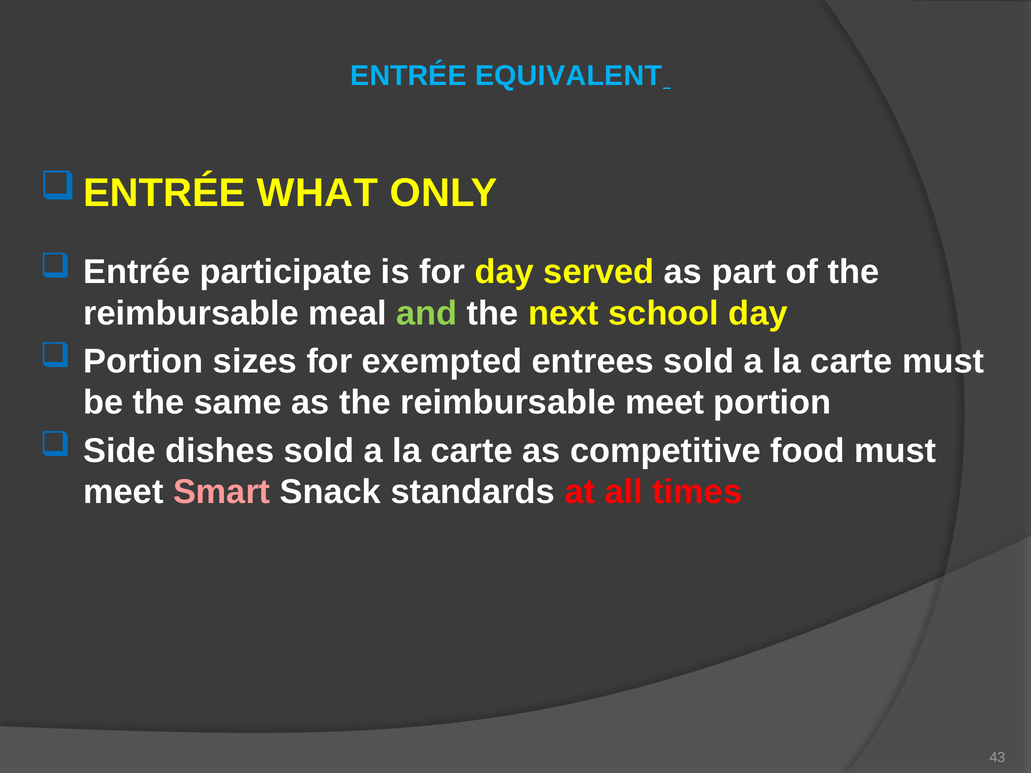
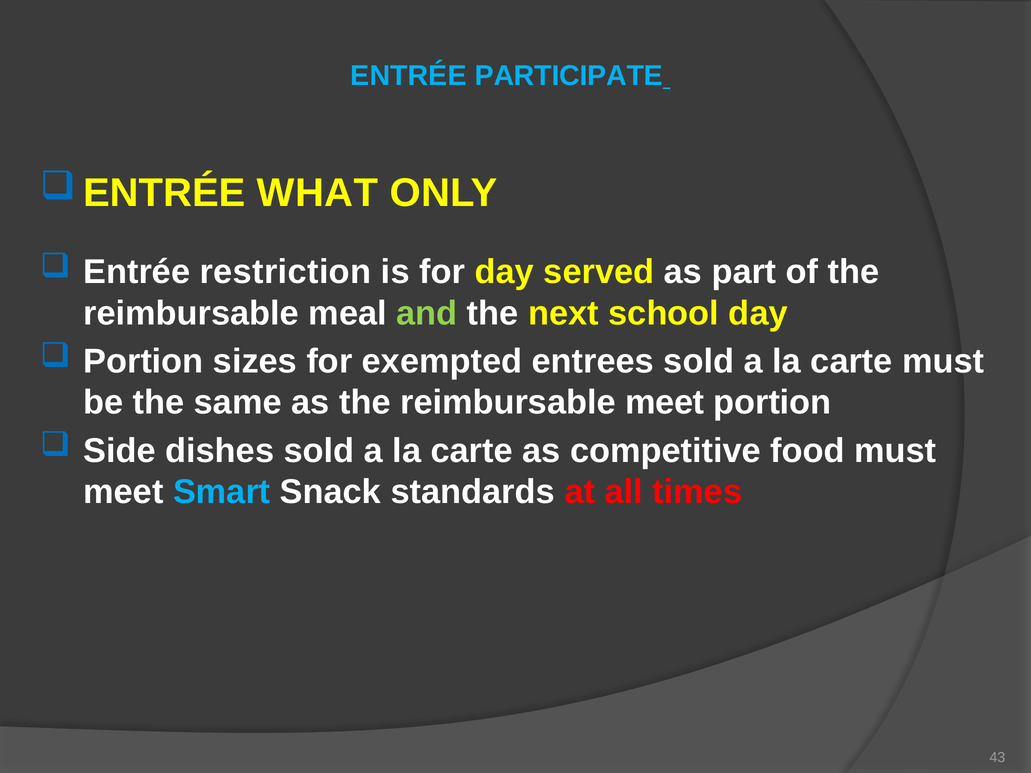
EQUIVALENT: EQUIVALENT -> PARTICIPATE
participate: participate -> restriction
Smart colour: pink -> light blue
